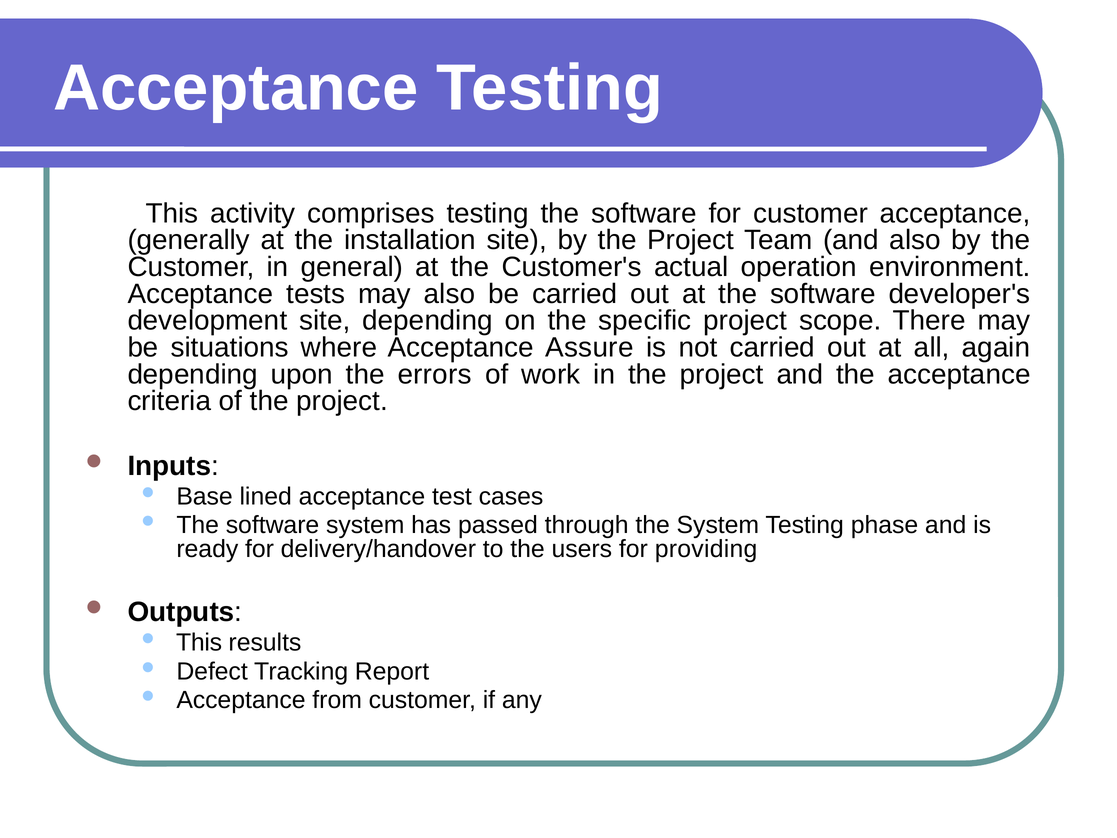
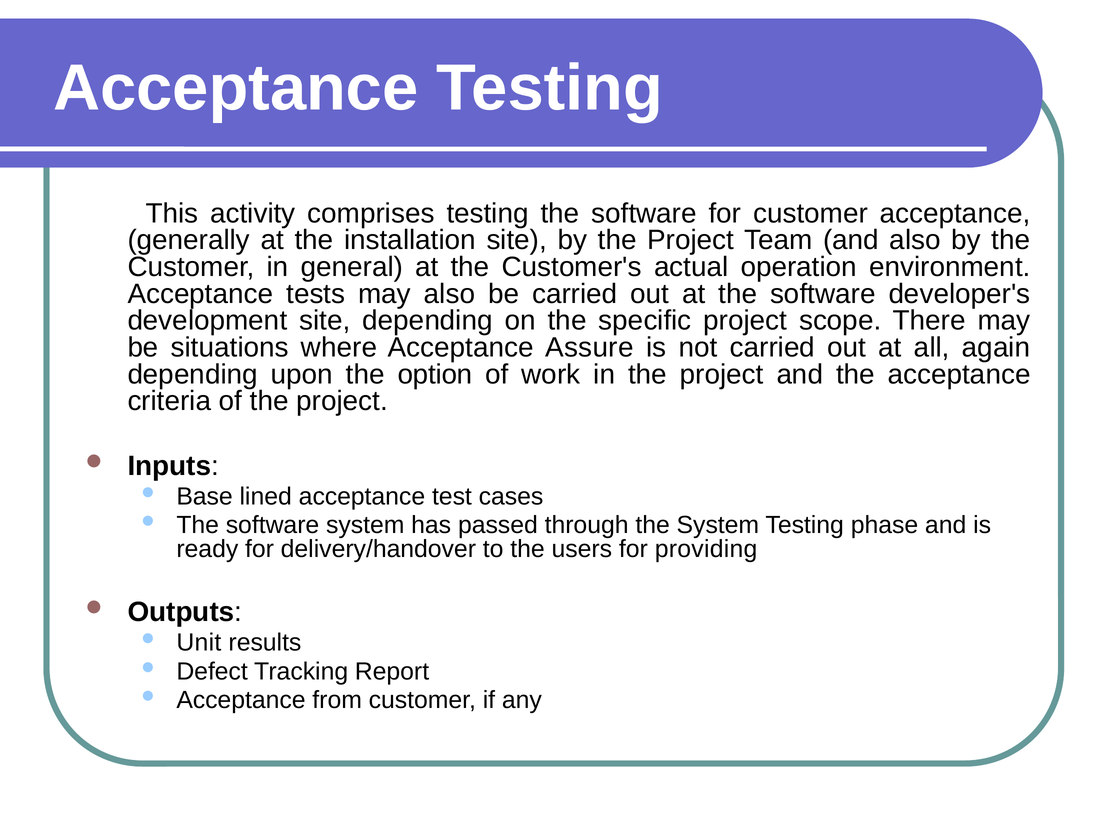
errors: errors -> option
This at (199, 642): This -> Unit
